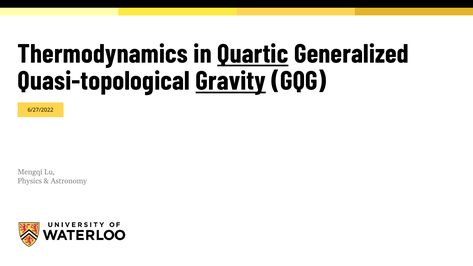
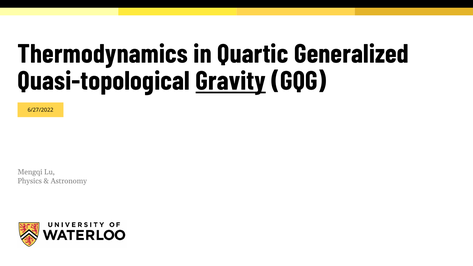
Quartic underline: present -> none
